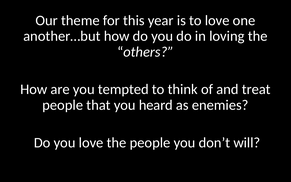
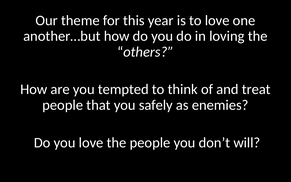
heard: heard -> safely
